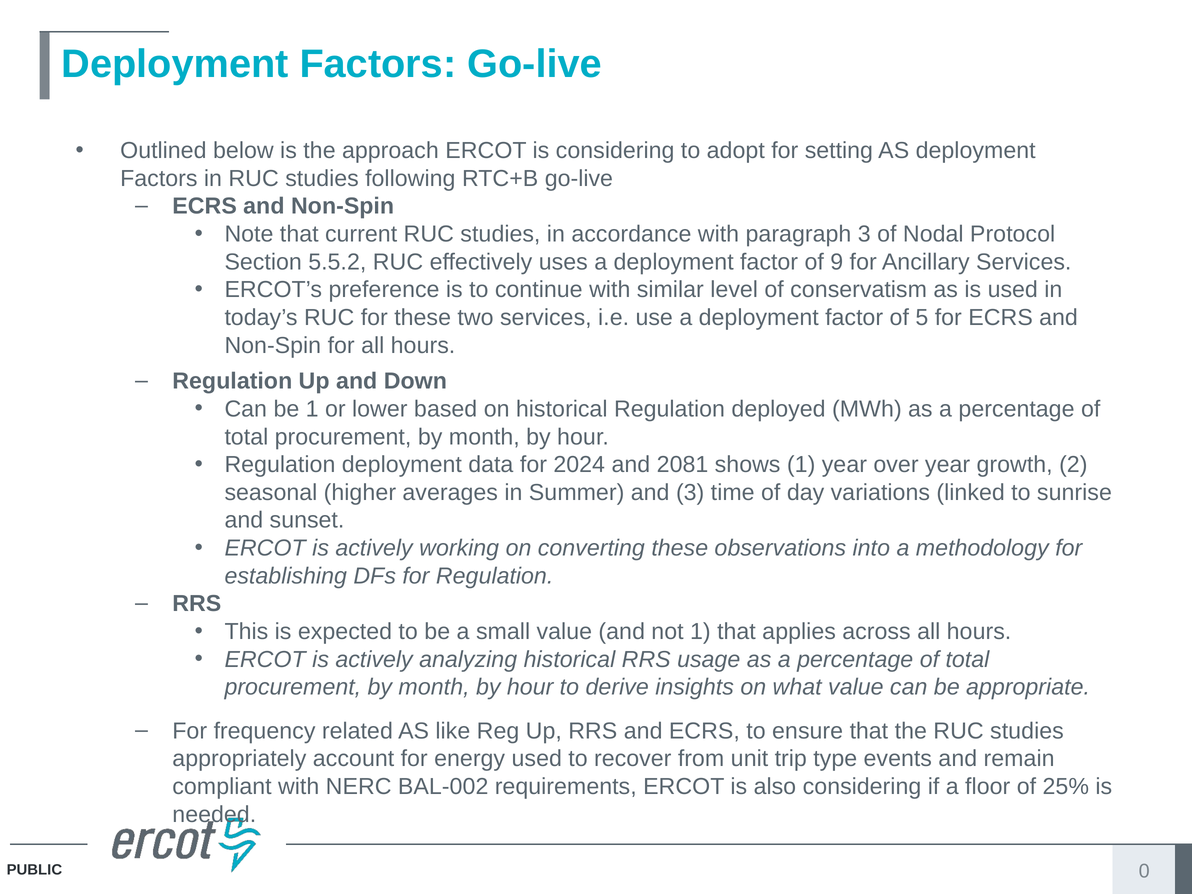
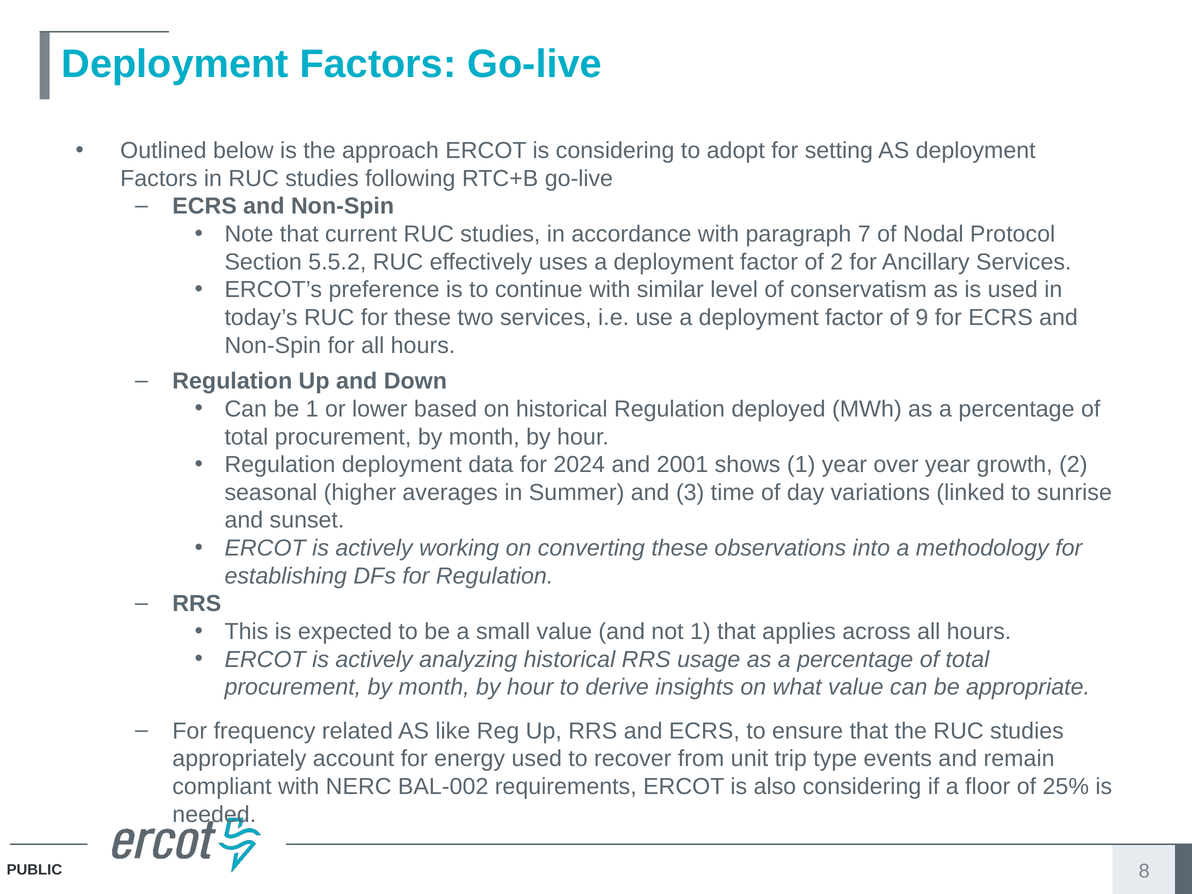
paragraph 3: 3 -> 7
of 9: 9 -> 2
5: 5 -> 9
2081: 2081 -> 2001
0: 0 -> 8
